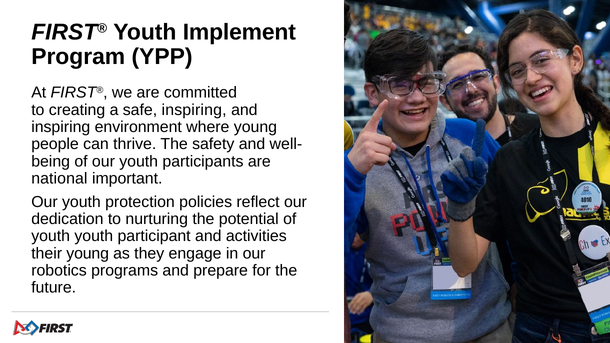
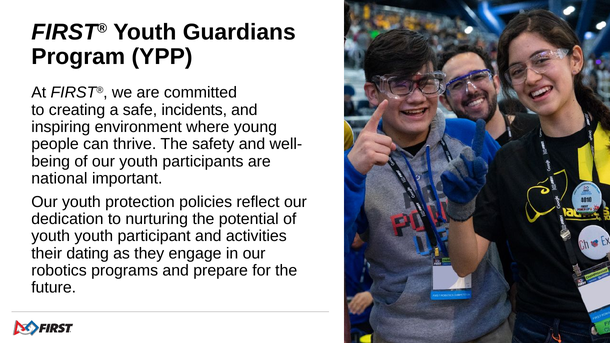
Implement: Implement -> Guardians
safe inspiring: inspiring -> incidents
their young: young -> dating
